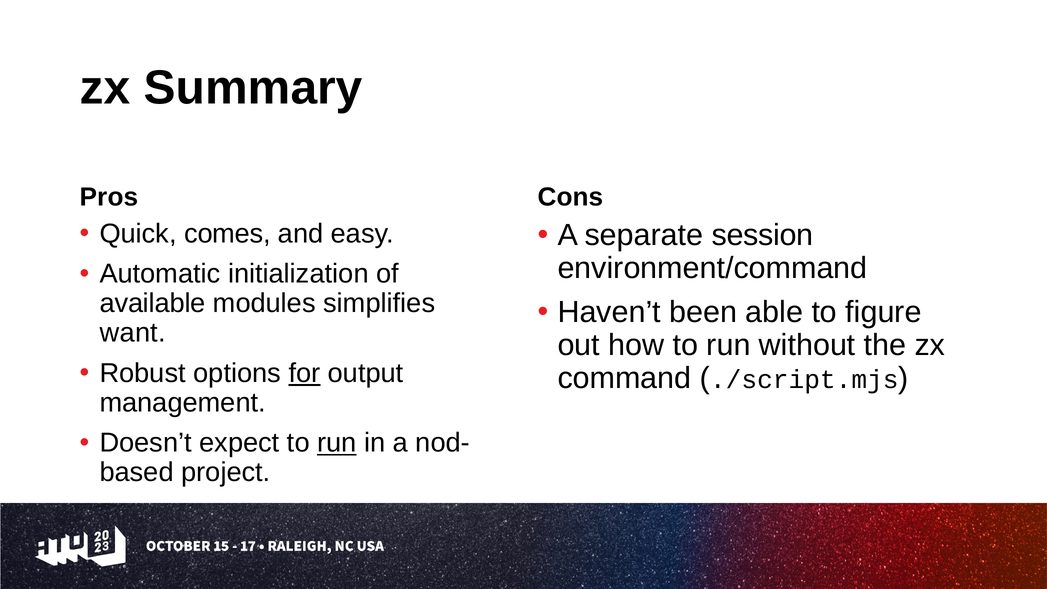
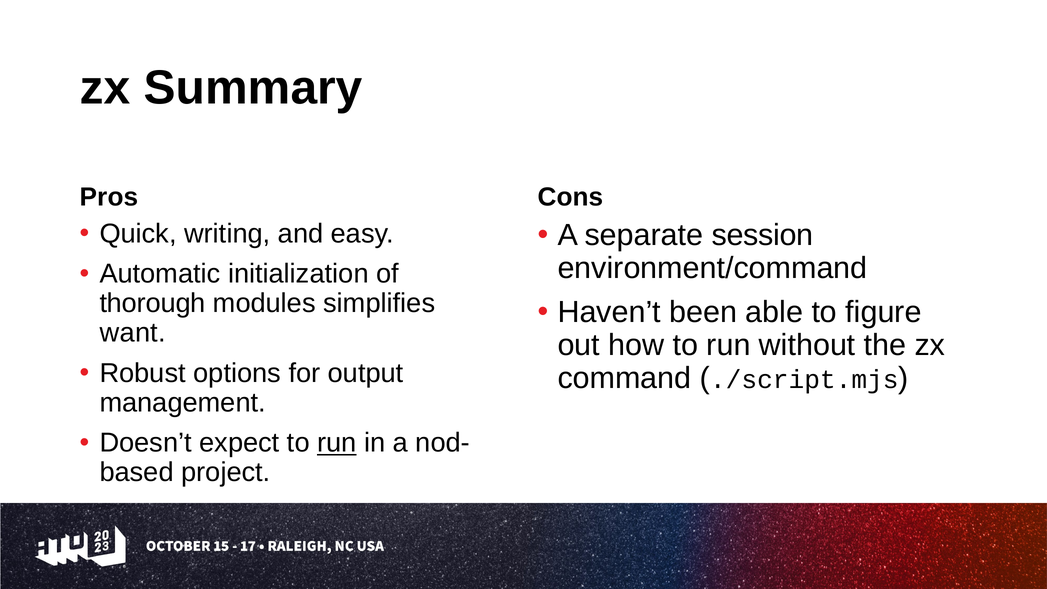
comes: comes -> writing
available: available -> thorough
for underline: present -> none
